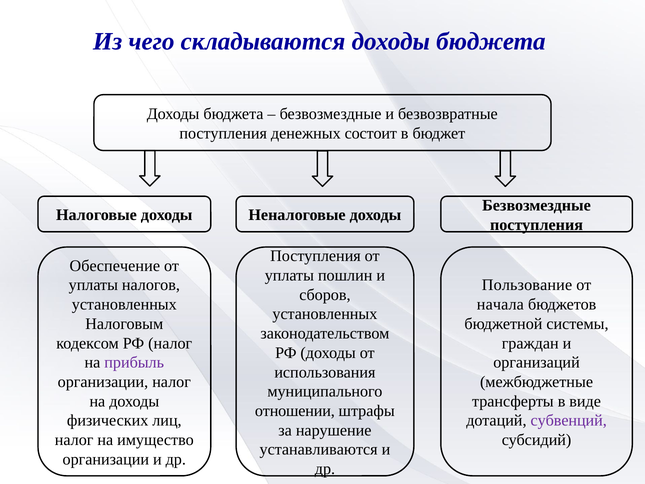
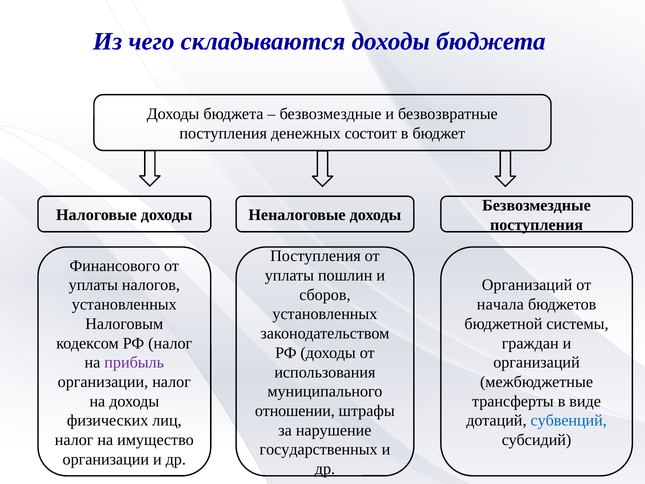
Обеспечение: Обеспечение -> Финансового
Пользование at (527, 285): Пользование -> Организаций
субвенций colour: purple -> blue
устанавливаются: устанавливаются -> государственных
